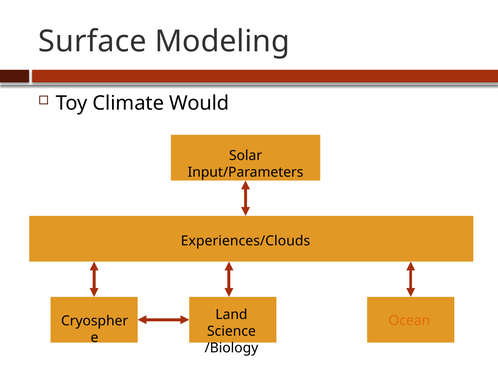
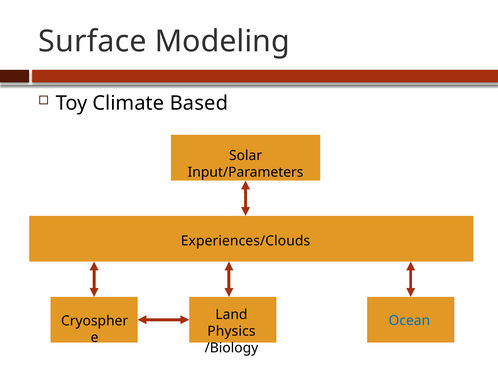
Would: Would -> Based
Ocean colour: orange -> blue
Science: Science -> Physics
